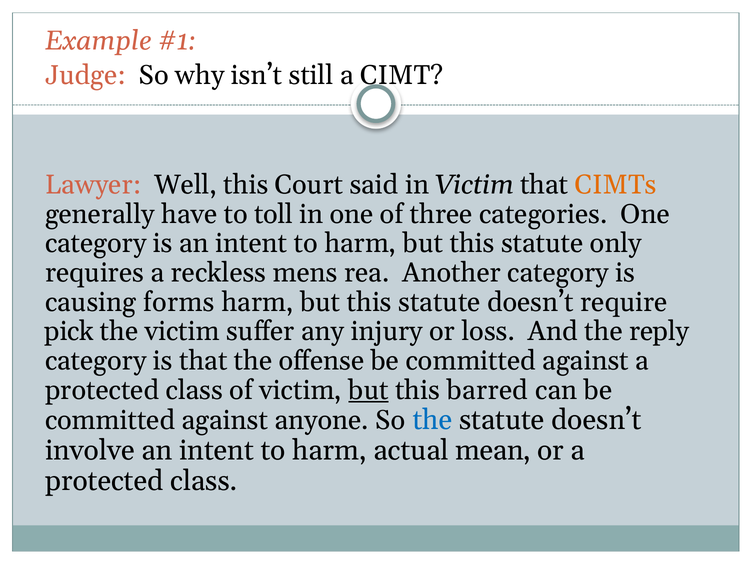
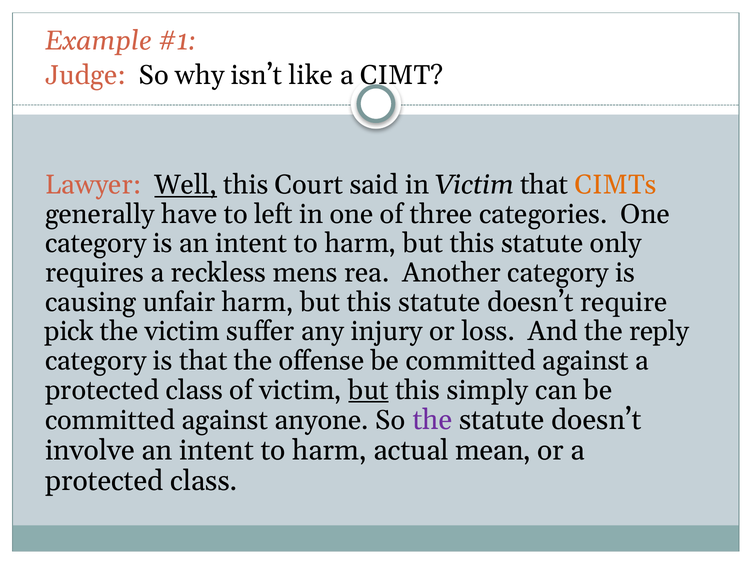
still: still -> like
Well underline: none -> present
toll: toll -> left
forms: forms -> unfair
barred: barred -> simply
the at (433, 420) colour: blue -> purple
